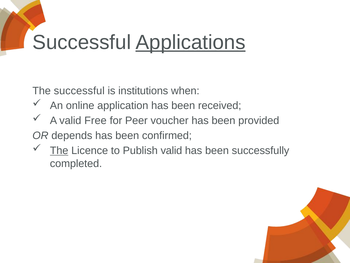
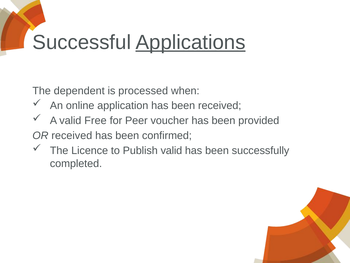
The successful: successful -> dependent
institutions: institutions -> processed
OR depends: depends -> received
The at (59, 150) underline: present -> none
